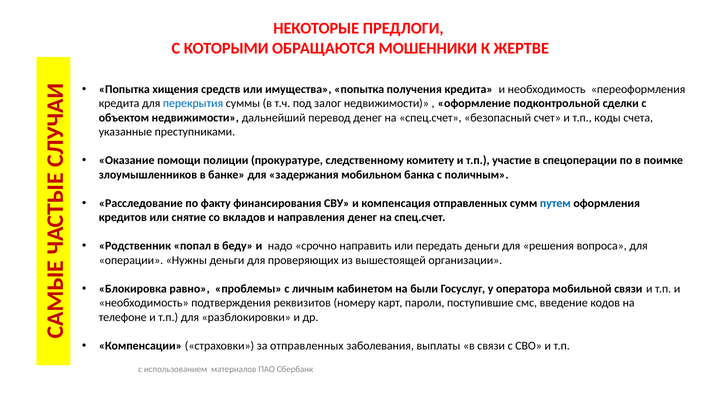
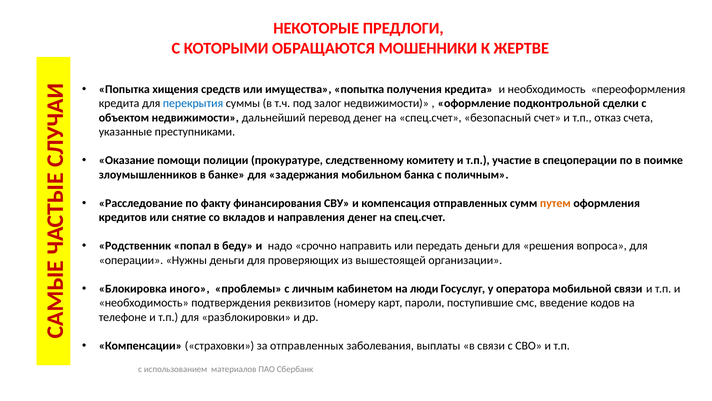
коды: коды -> отказ
путем colour: blue -> orange
равно: равно -> иного
были: были -> люди
